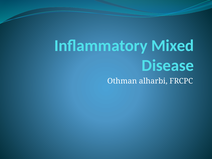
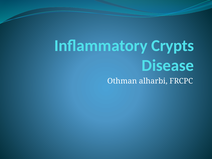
Mixed: Mixed -> Crypts
